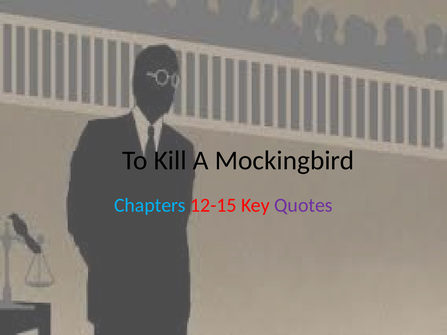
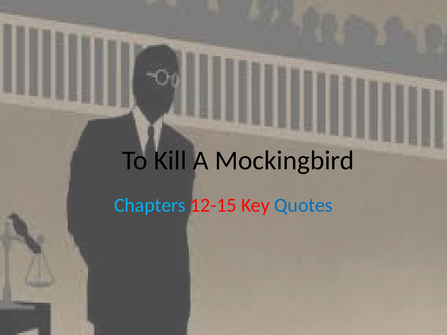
Quotes colour: purple -> blue
